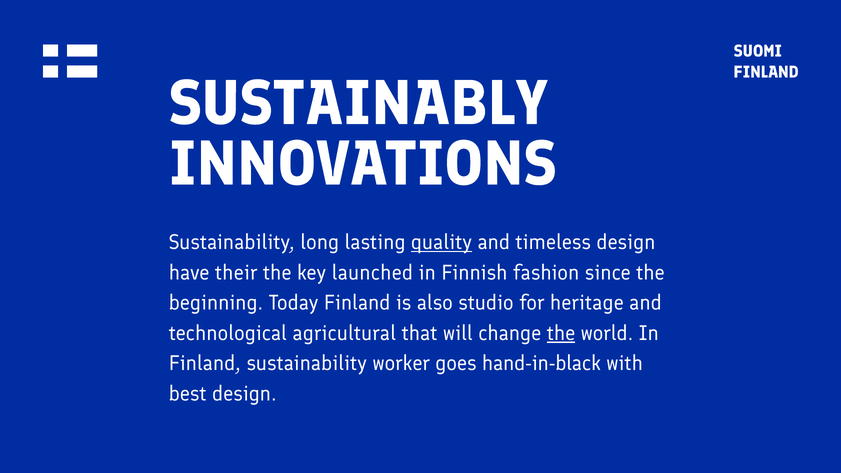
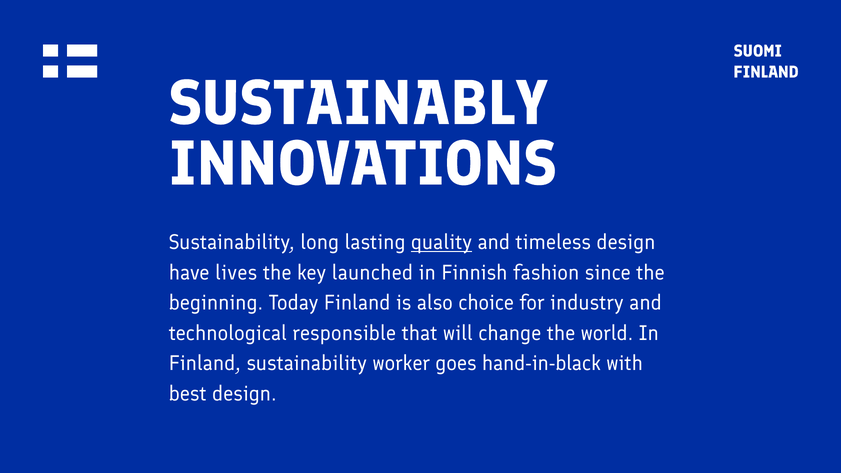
their: their -> lives
studio: studio -> choice
heritage: heritage -> industry
agricultural: agricultural -> responsible
the at (561, 333) underline: present -> none
